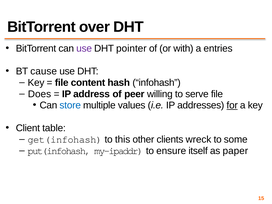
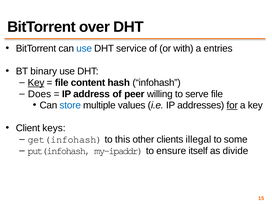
use at (84, 48) colour: purple -> blue
pointer: pointer -> service
cause: cause -> binary
Key at (36, 83) underline: none -> present
table: table -> keys
wreck: wreck -> illegal
paper: paper -> divide
